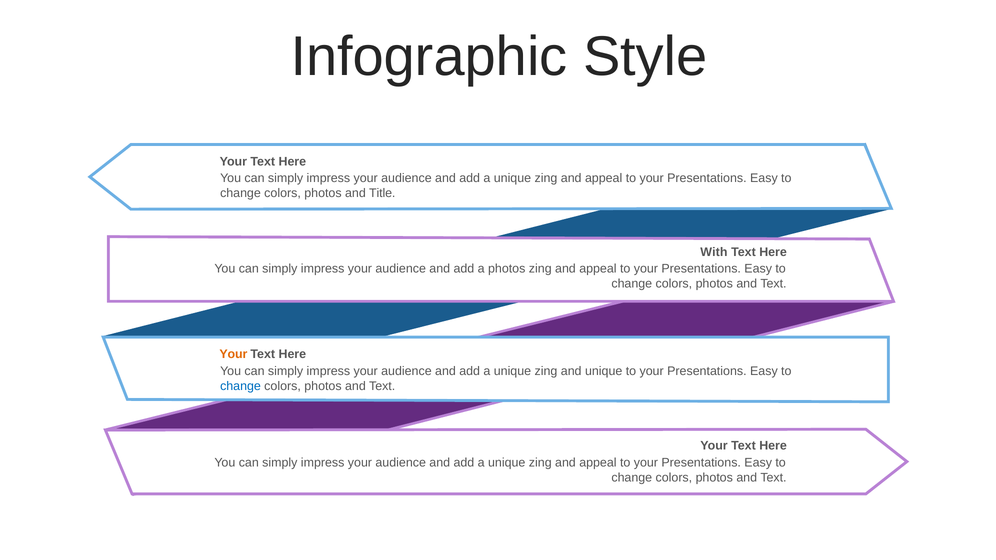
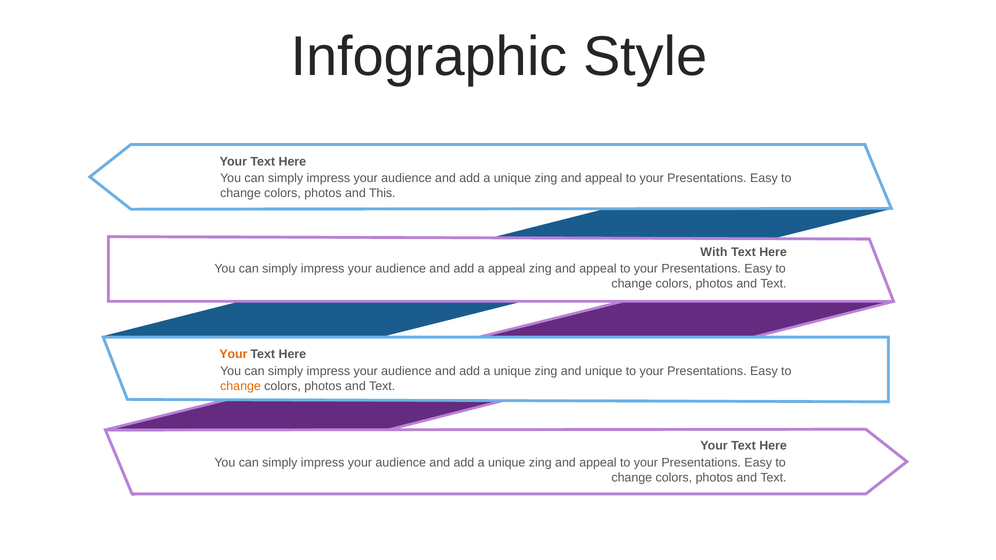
Title: Title -> This
a photos: photos -> appeal
change at (240, 386) colour: blue -> orange
